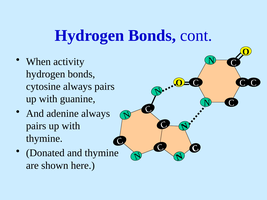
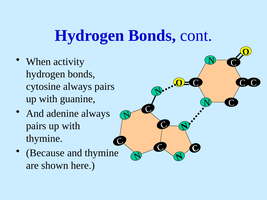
Donated: Donated -> Because
